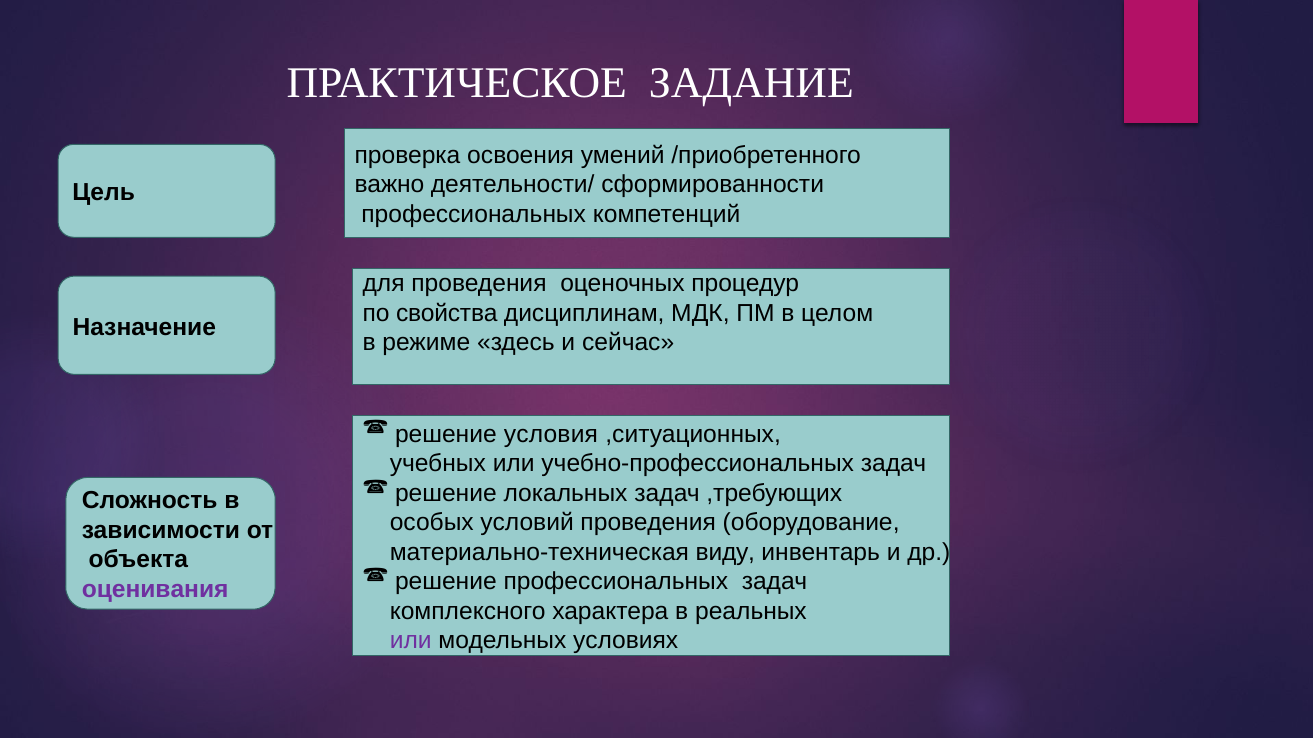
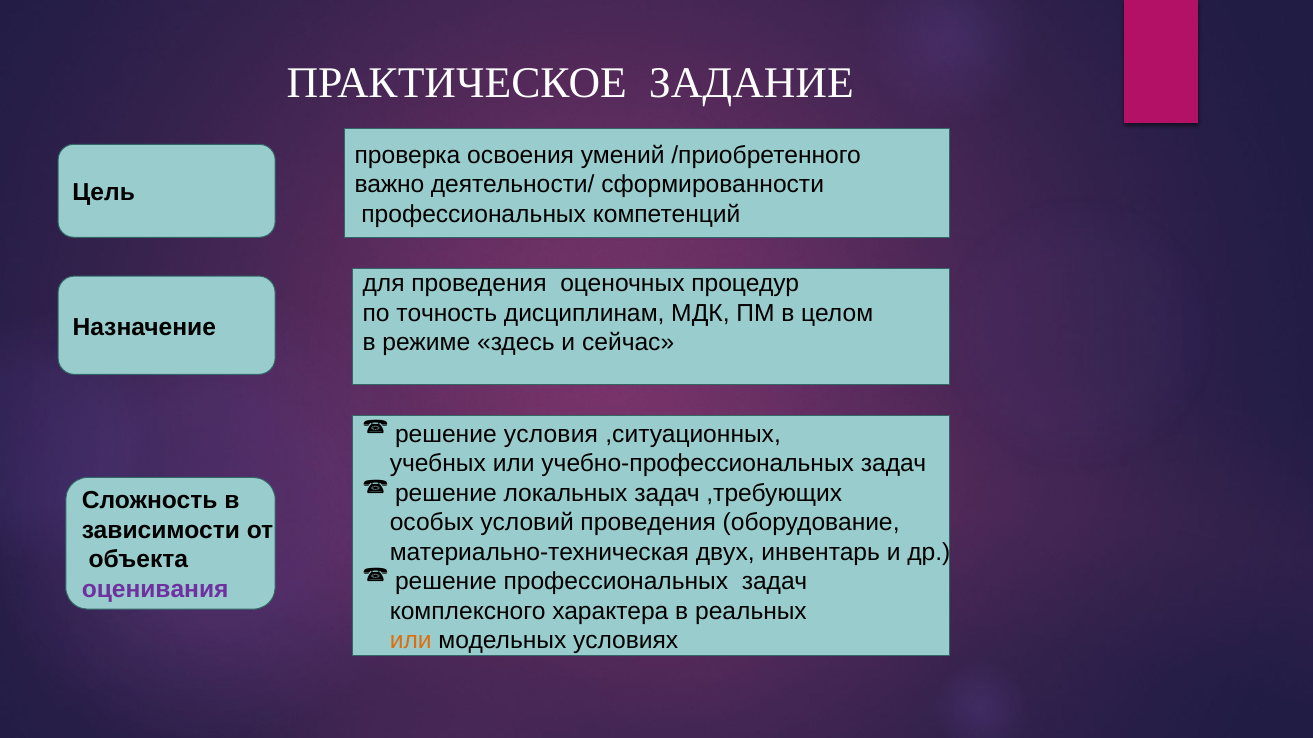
свойства: свойства -> точность
виду: виду -> двух
или at (411, 641) colour: purple -> orange
